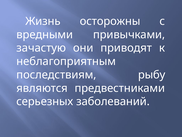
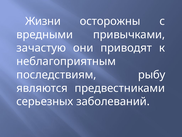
Жизнь: Жизнь -> Жизни
